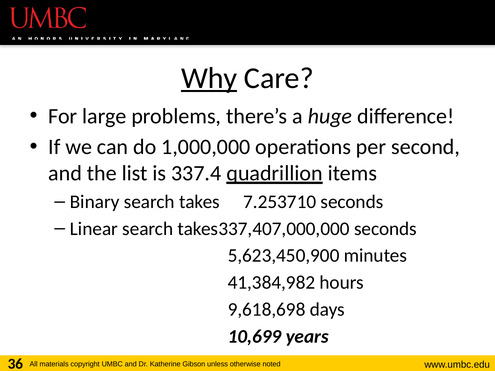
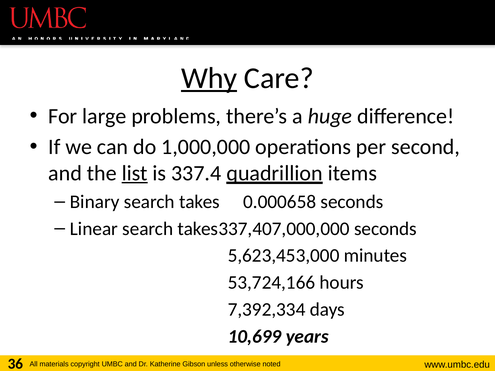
list underline: none -> present
7.253710: 7.253710 -> 0.000658
5,623,450,900: 5,623,450,900 -> 5,623,453,000
41,384,982: 41,384,982 -> 53,724,166
9,618,698: 9,618,698 -> 7,392,334
